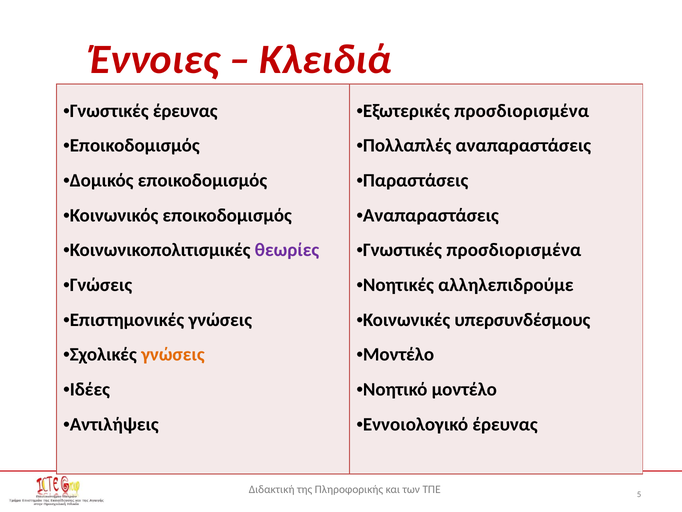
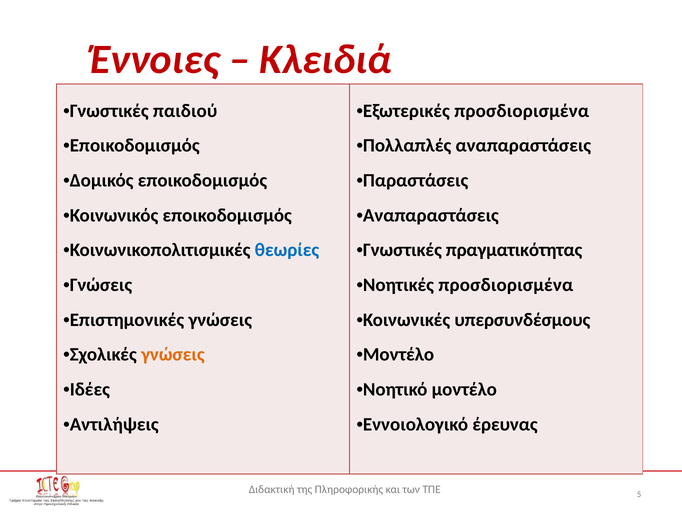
Γνωστικές έρευνας: έρευνας -> παιδιού
θεωρίες colour: purple -> blue
Γνωστικές προσδιορισμένα: προσδιορισμένα -> πραγματικότητας
Νοητικές αλληλεπιδρούμε: αλληλεπιδρούμε -> προσδιορισμένα
